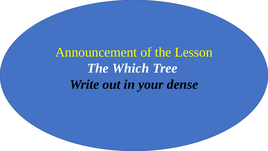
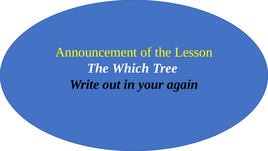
dense: dense -> again
